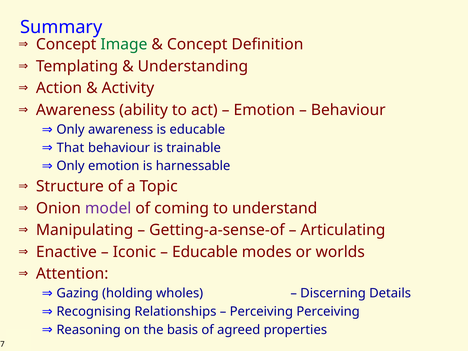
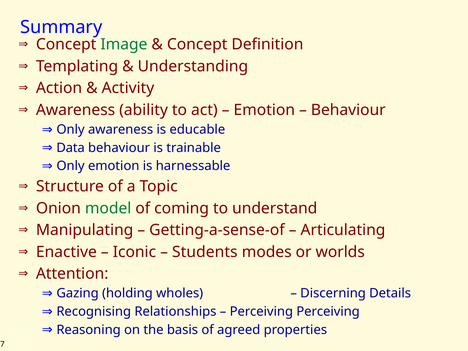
That: That -> Data
model colour: purple -> green
Educable at (205, 252): Educable -> Students
